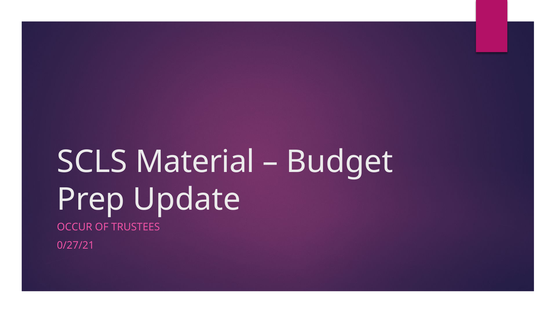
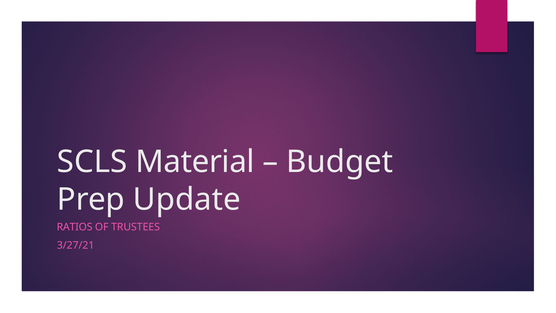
OCCUR: OCCUR -> RATIOS
0/27/21: 0/27/21 -> 3/27/21
